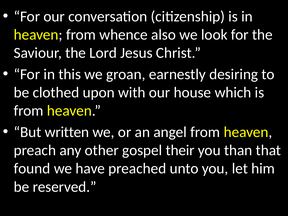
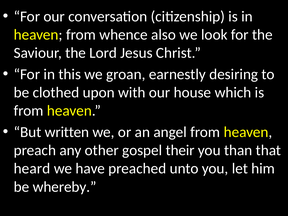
found: found -> heard
reserved: reserved -> whereby
